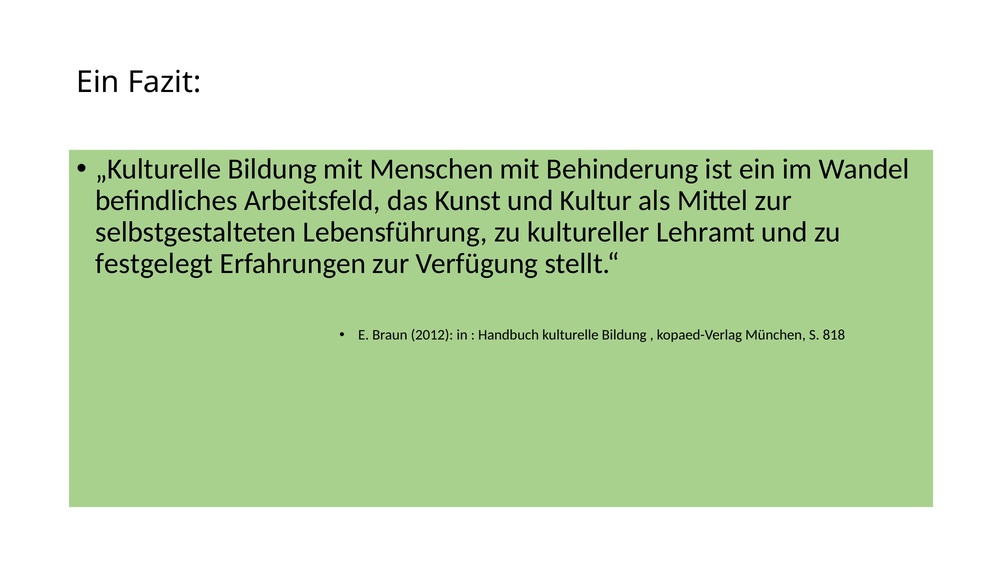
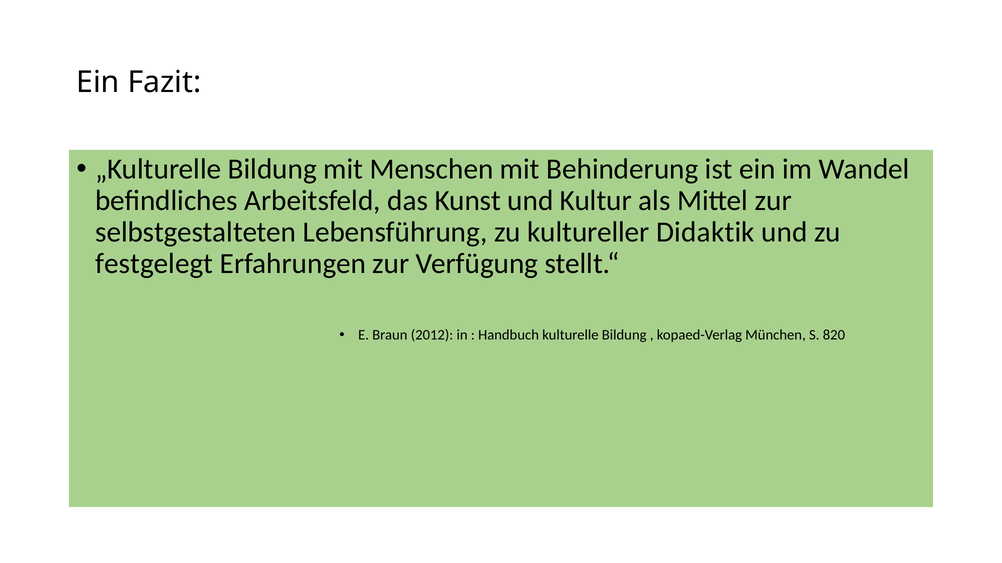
Lehramt: Lehramt -> Didaktik
818: 818 -> 820
